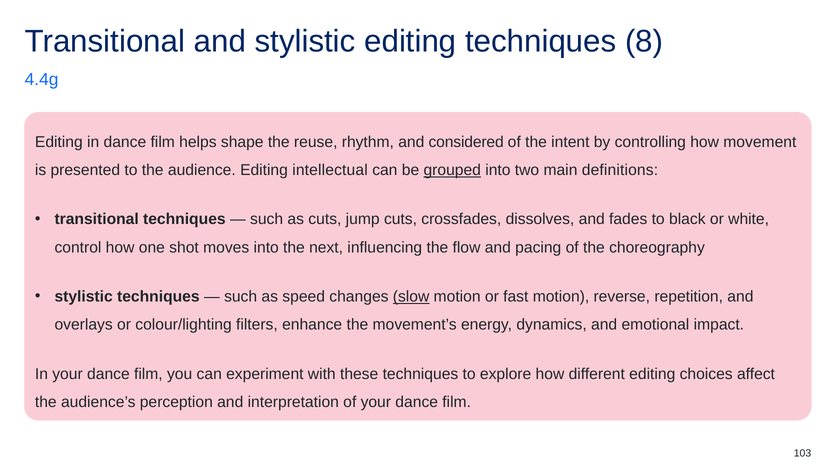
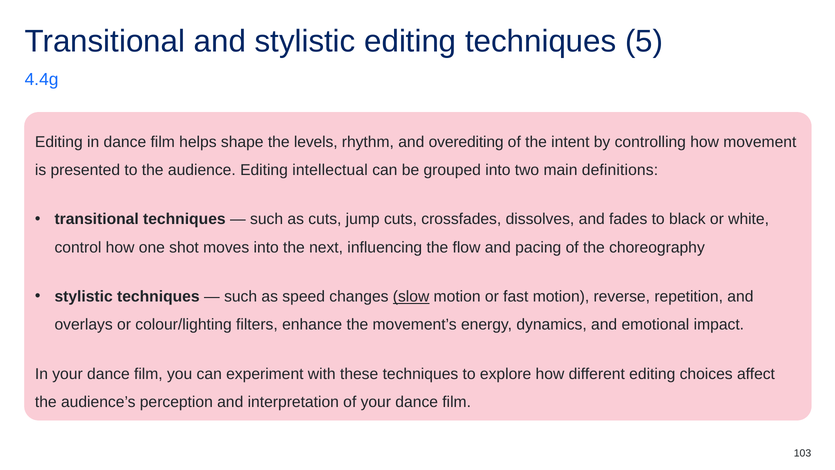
8: 8 -> 5
reuse: reuse -> levels
considered: considered -> overediting
grouped underline: present -> none
